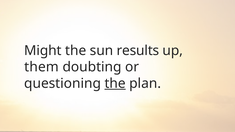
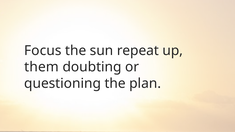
Might: Might -> Focus
results: results -> repeat
the at (115, 83) underline: present -> none
